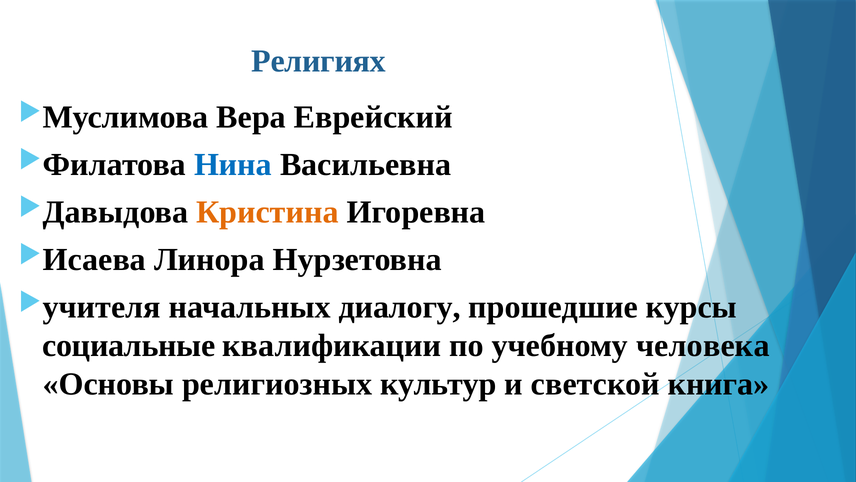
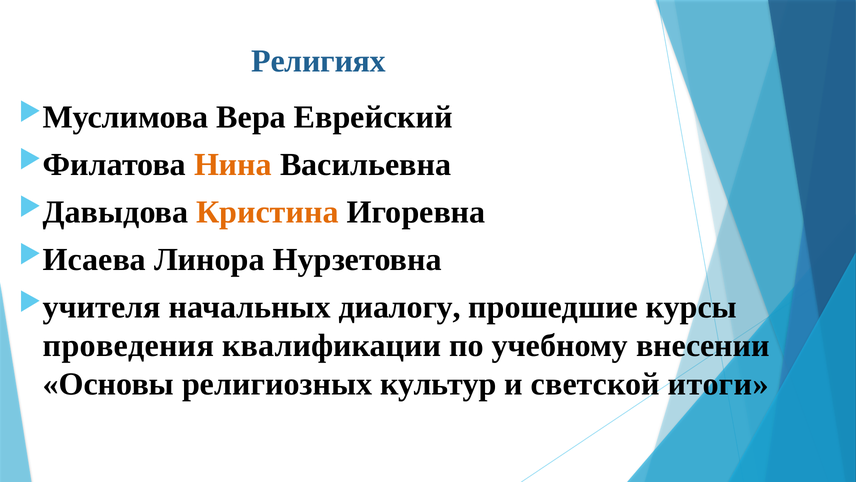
Нина colour: blue -> orange
социальные: социальные -> проведения
человека: человека -> внесении
книга: книга -> итоги
